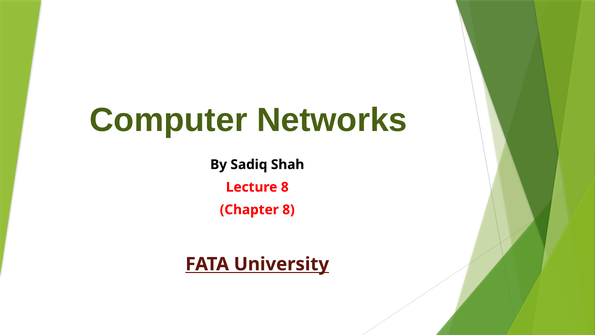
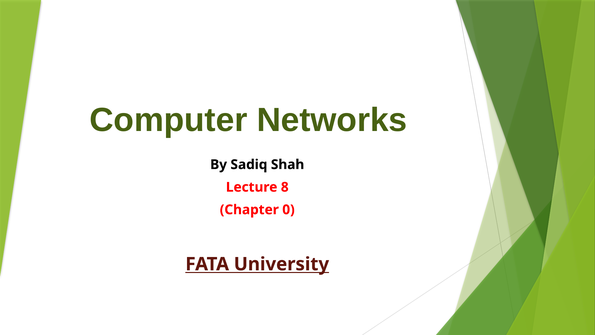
Chapter 8: 8 -> 0
